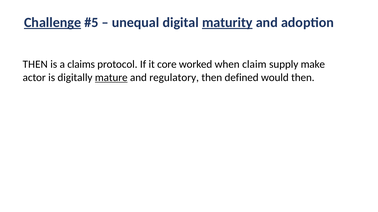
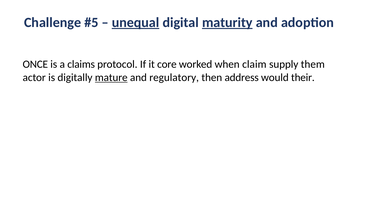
Challenge underline: present -> none
unequal underline: none -> present
THEN at (35, 65): THEN -> ONCE
make: make -> them
defined: defined -> address
would then: then -> their
